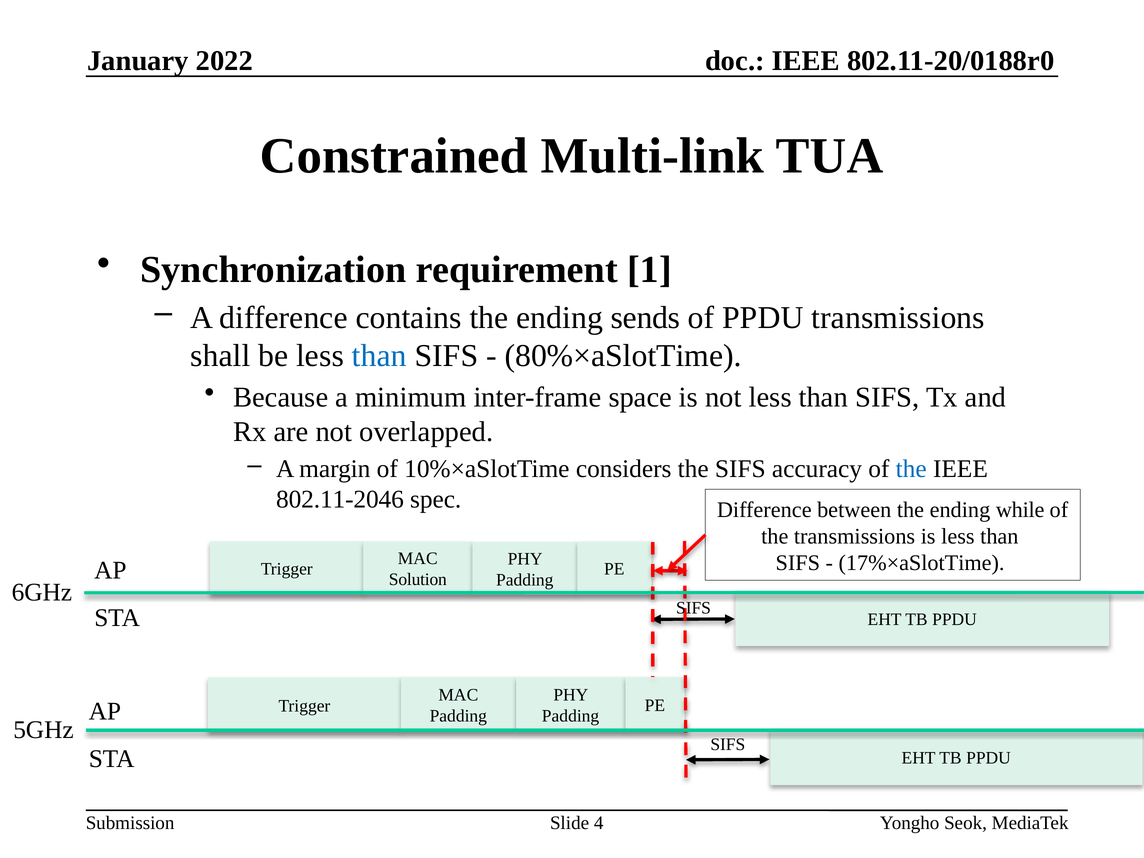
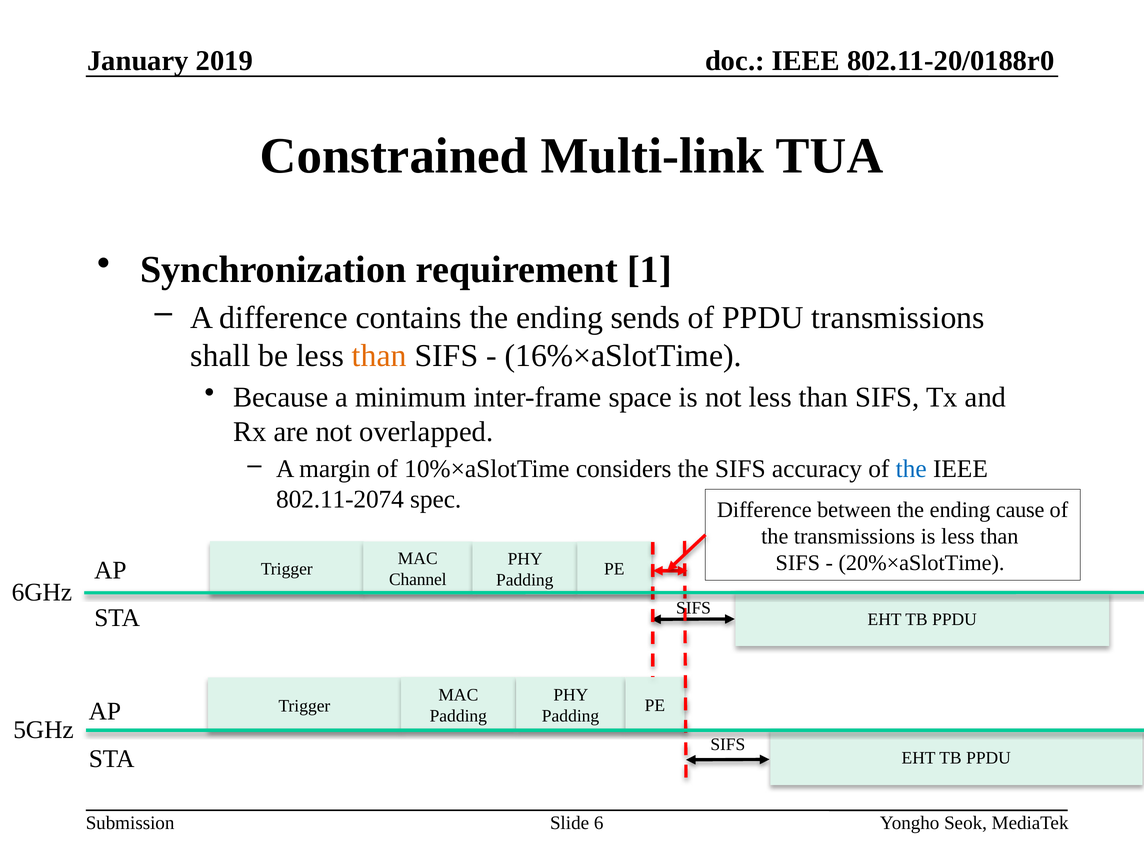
2022: 2022 -> 2019
than at (379, 356) colour: blue -> orange
80%×aSlotTime: 80%×aSlotTime -> 16%×aSlotTime
802.11-2046: 802.11-2046 -> 802.11-2074
while: while -> cause
17%×aSlotTime: 17%×aSlotTime -> 20%×aSlotTime
Solution: Solution -> Channel
4: 4 -> 6
